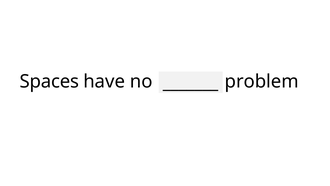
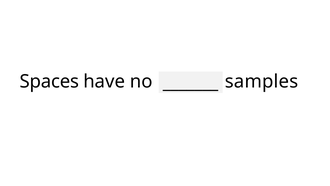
problem: problem -> samples
